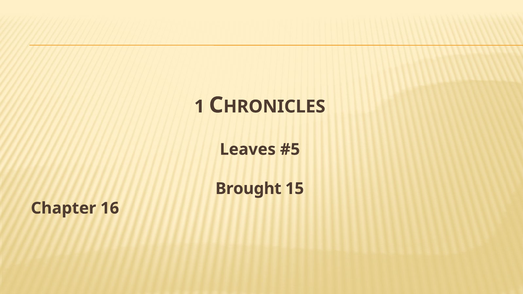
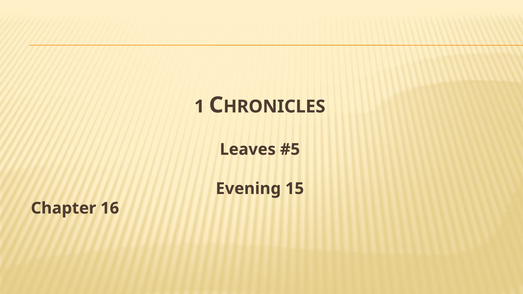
Brought: Brought -> Evening
